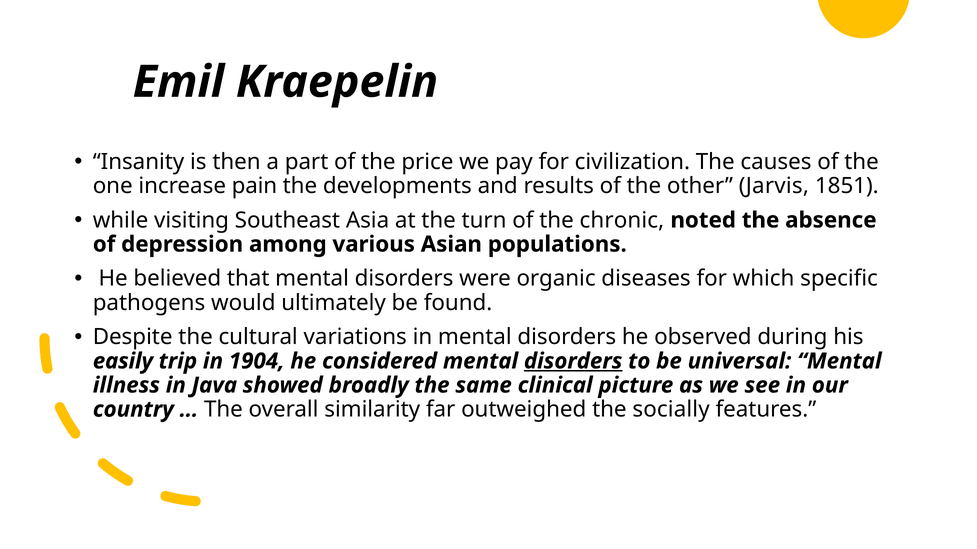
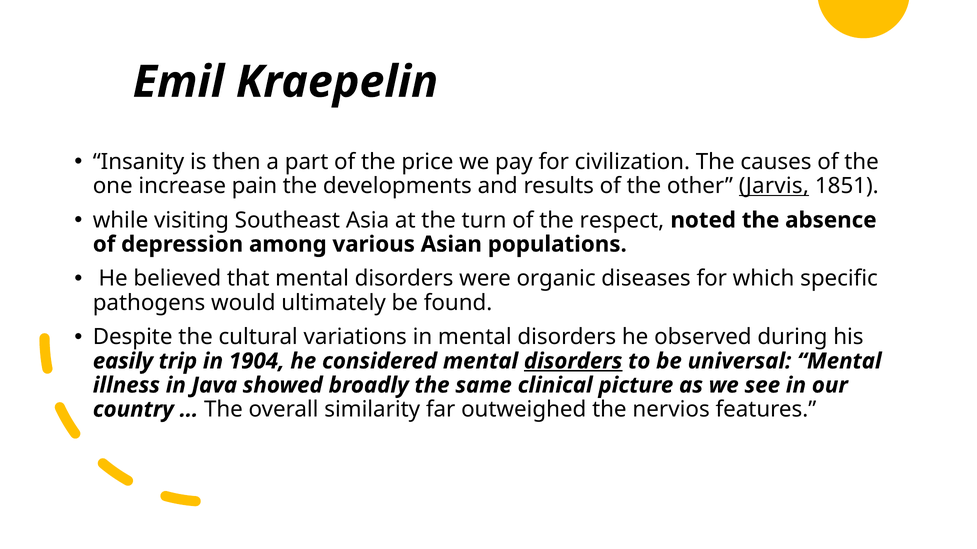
Jarvis underline: none -> present
chronic: chronic -> respect
socially: socially -> nervios
